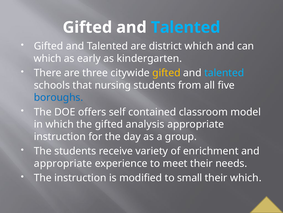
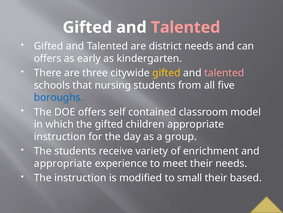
Talented at (186, 27) colour: light blue -> pink
district which: which -> needs
which at (48, 58): which -> offers
talented at (224, 73) colour: light blue -> pink
analysis: analysis -> children
their which: which -> based
